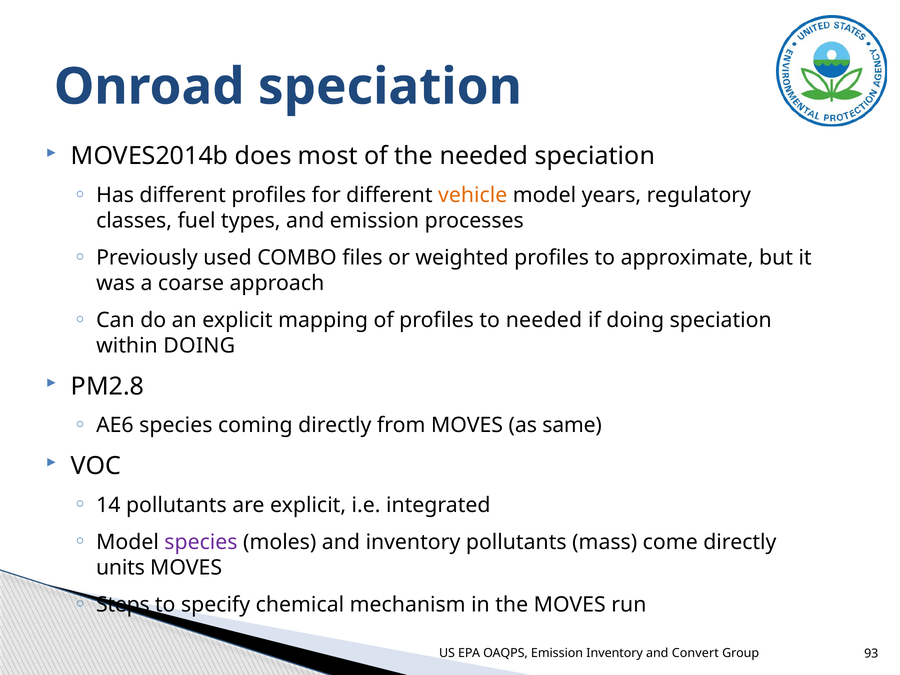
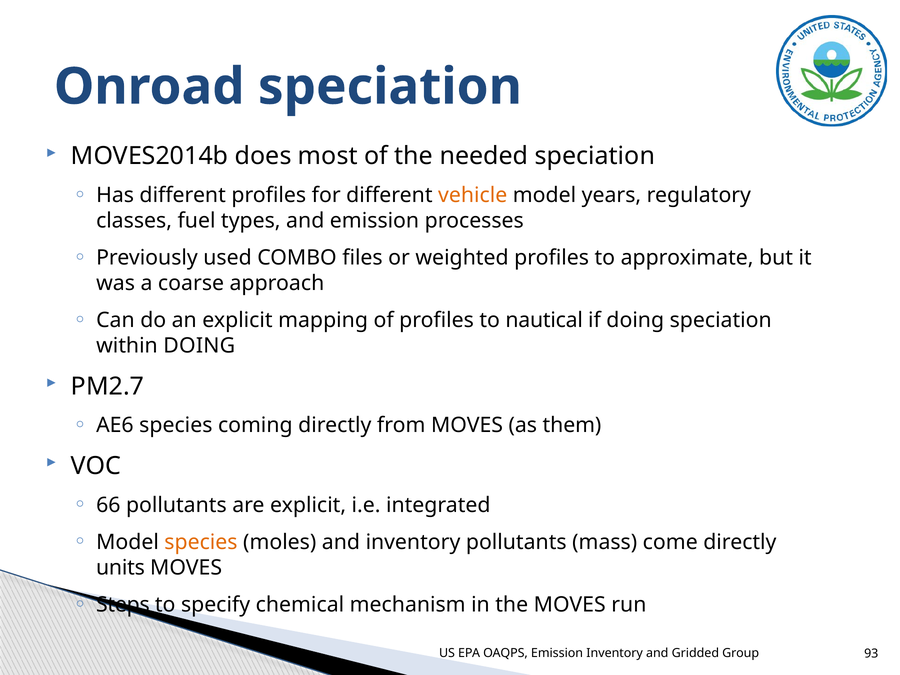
to needed: needed -> nautical
PM2.8: PM2.8 -> PM2.7
same: same -> them
14: 14 -> 66
species at (201, 542) colour: purple -> orange
Convert: Convert -> Gridded
